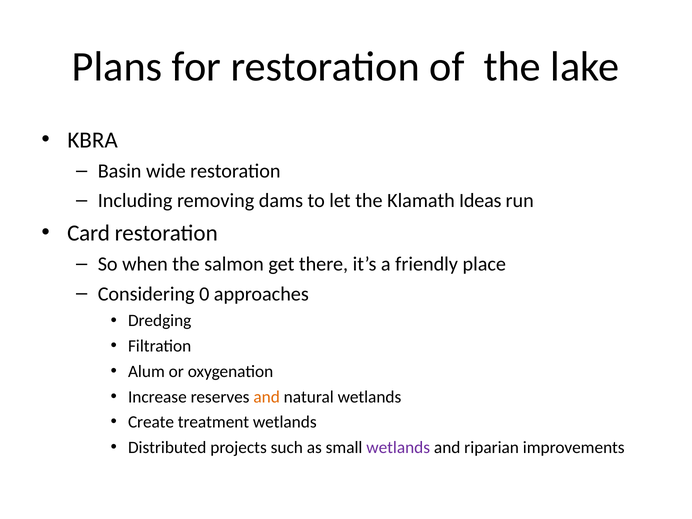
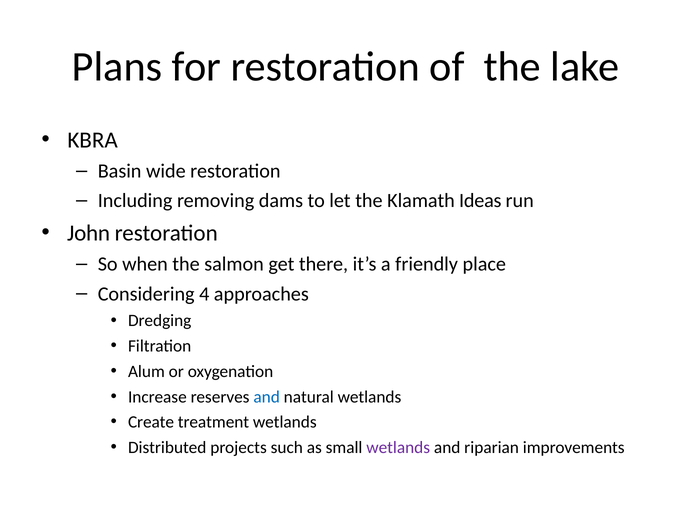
Card: Card -> John
0: 0 -> 4
and at (267, 397) colour: orange -> blue
